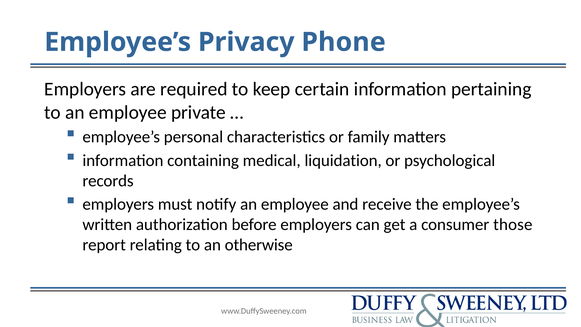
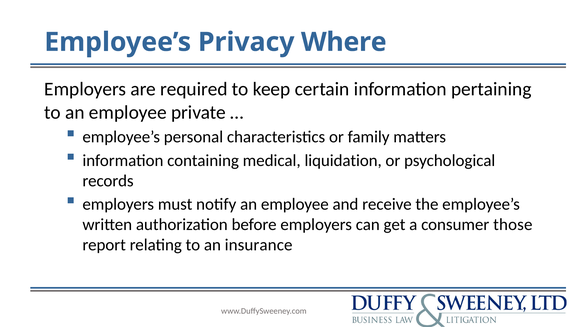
Phone: Phone -> Where
otherwise: otherwise -> insurance
